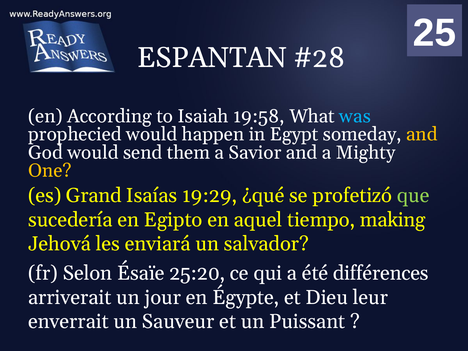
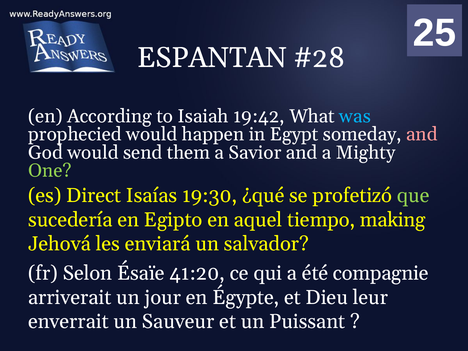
19:58: 19:58 -> 19:42
and at (422, 134) colour: yellow -> pink
One colour: yellow -> light green
Grand: Grand -> Direct
19:29: 19:29 -> 19:30
25:20: 25:20 -> 41:20
différences: différences -> compagnie
